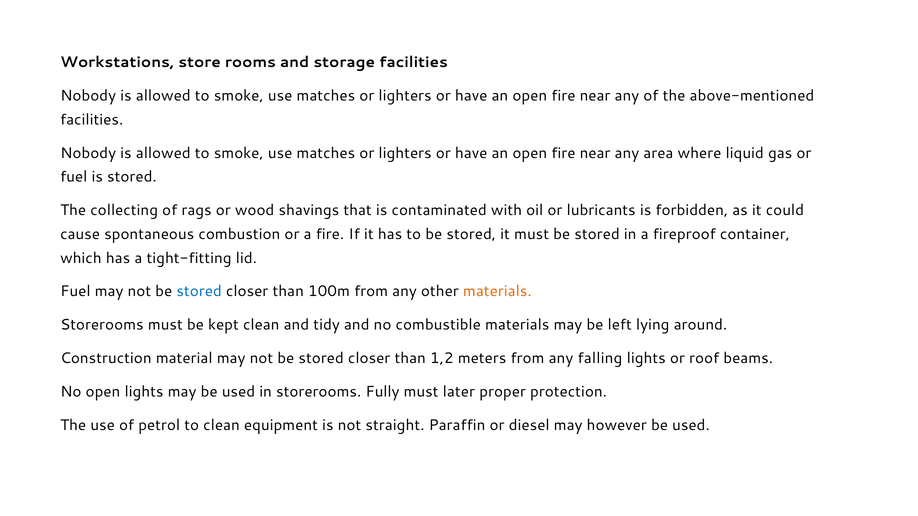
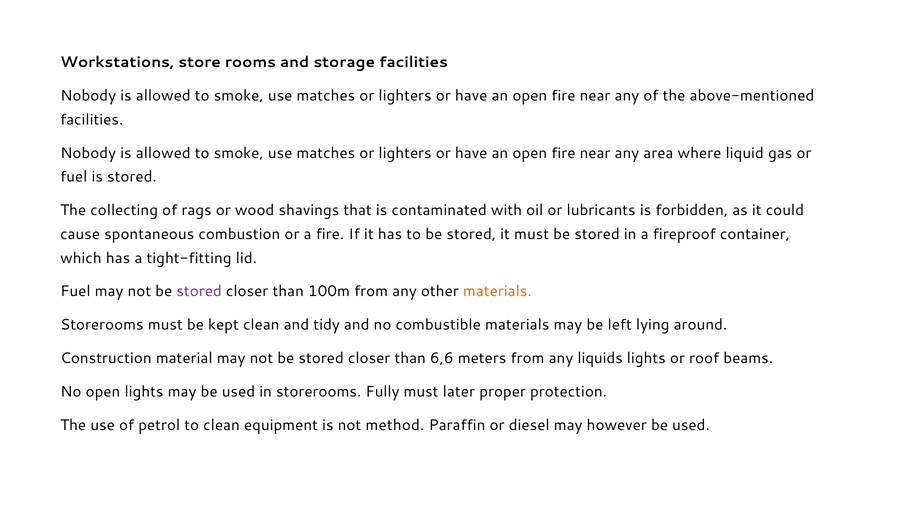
stored at (199, 292) colour: blue -> purple
1,2: 1,2 -> 6,6
falling: falling -> liquids
straight: straight -> method
